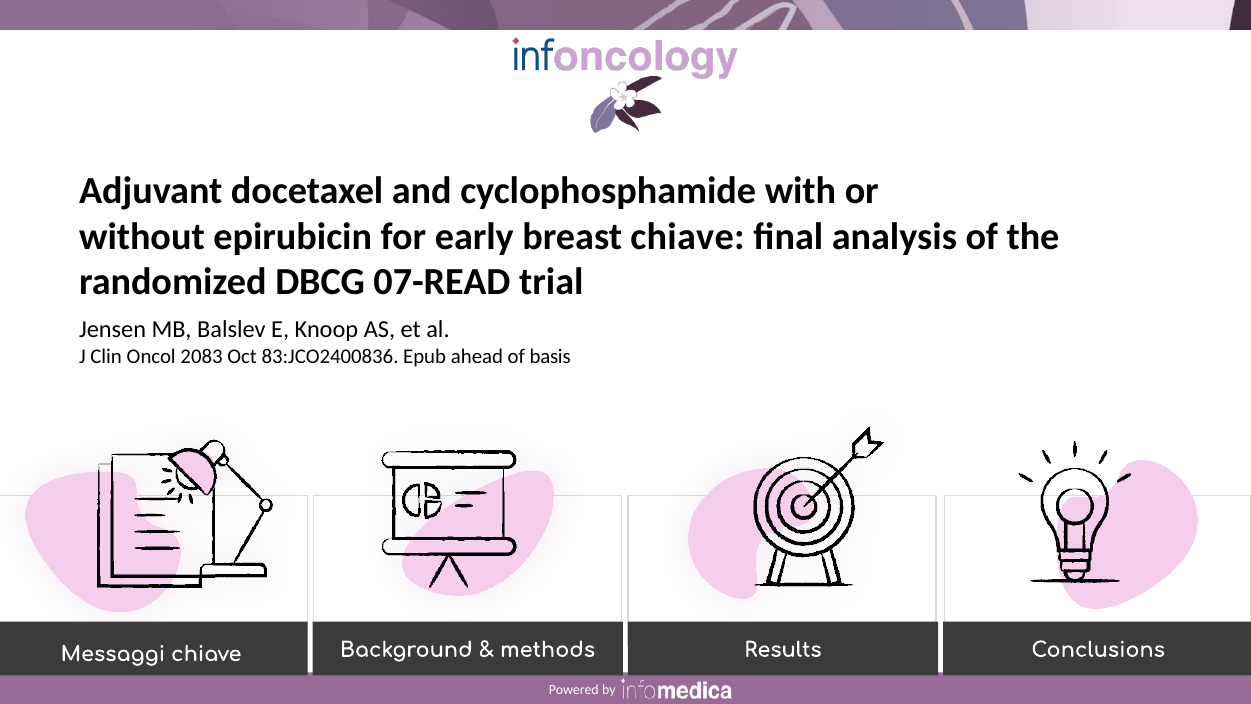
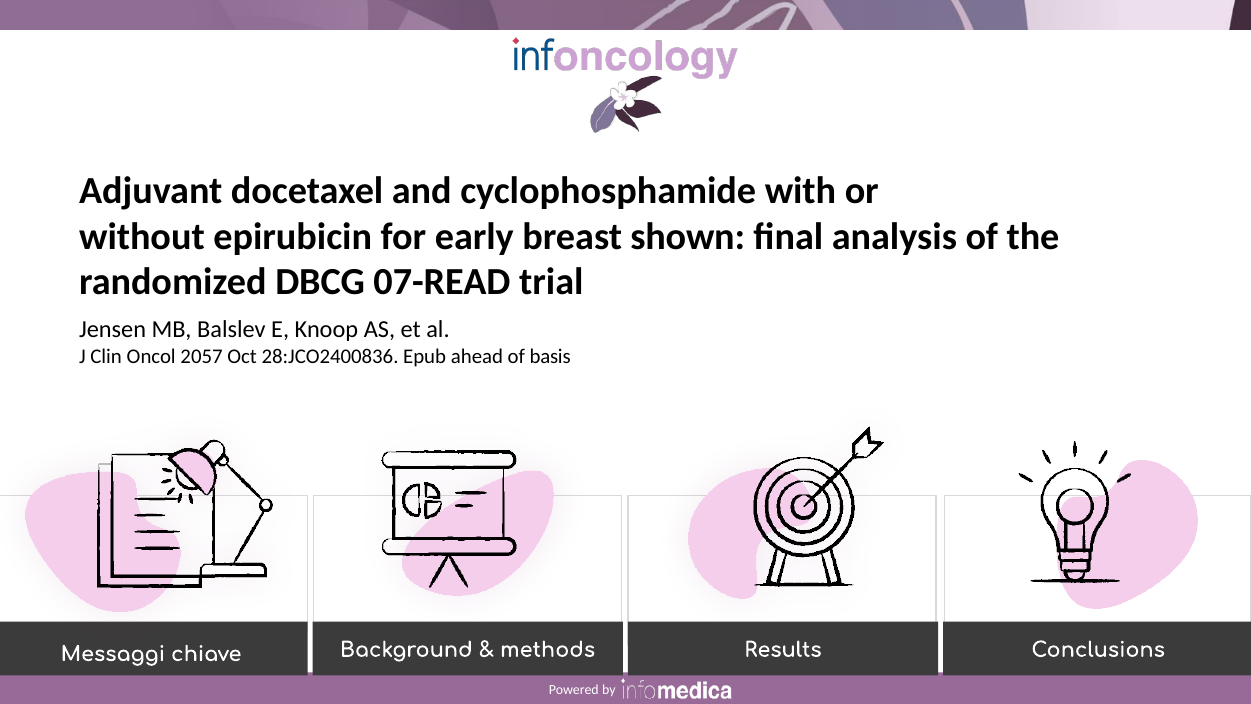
breast chiave: chiave -> shown
2083: 2083 -> 2057
83:JCO2400836: 83:JCO2400836 -> 28:JCO2400836
